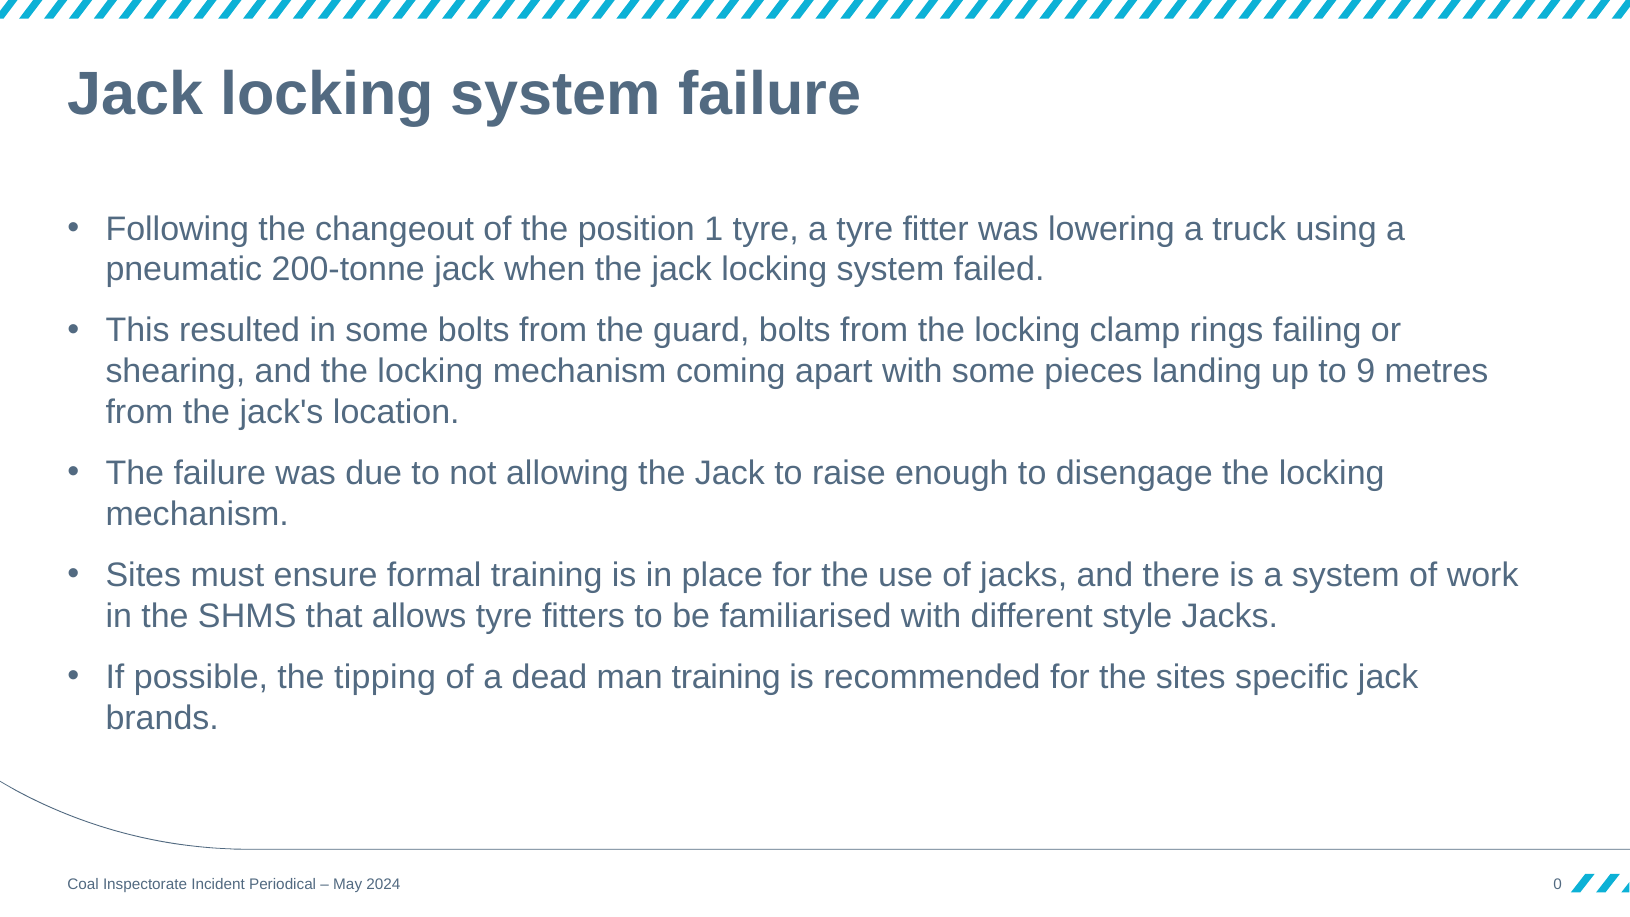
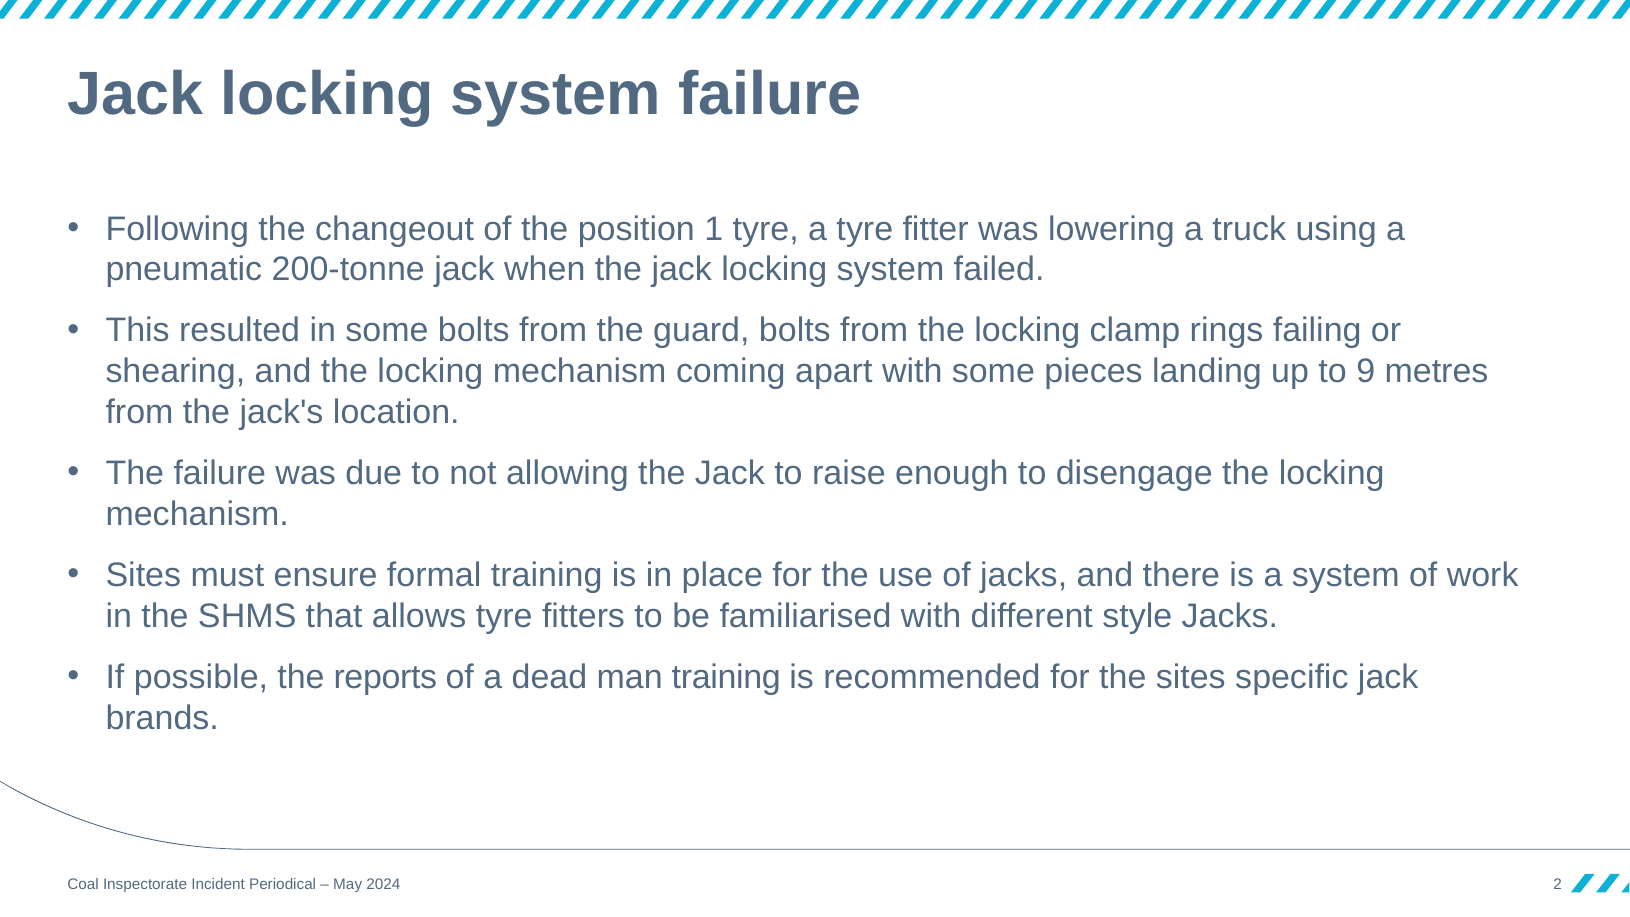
tipping: tipping -> reports
0: 0 -> 2
